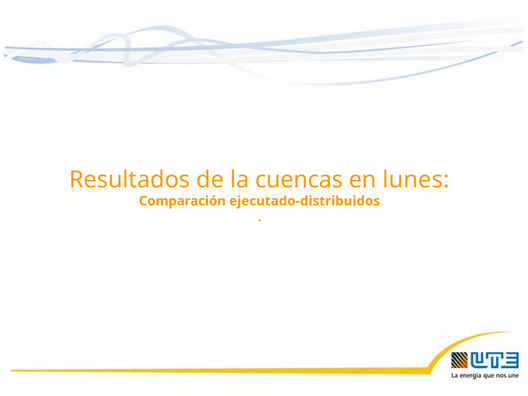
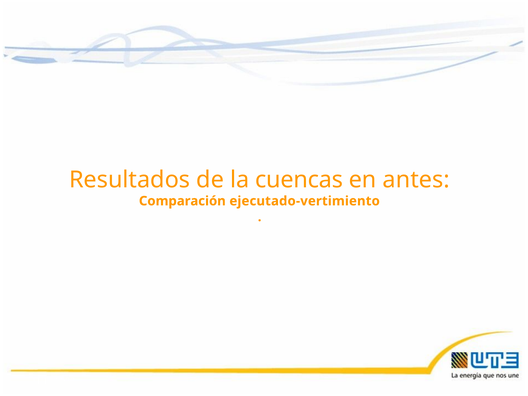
lunes: lunes -> antes
ejecutado-distribuidos: ejecutado-distribuidos -> ejecutado-vertimiento
